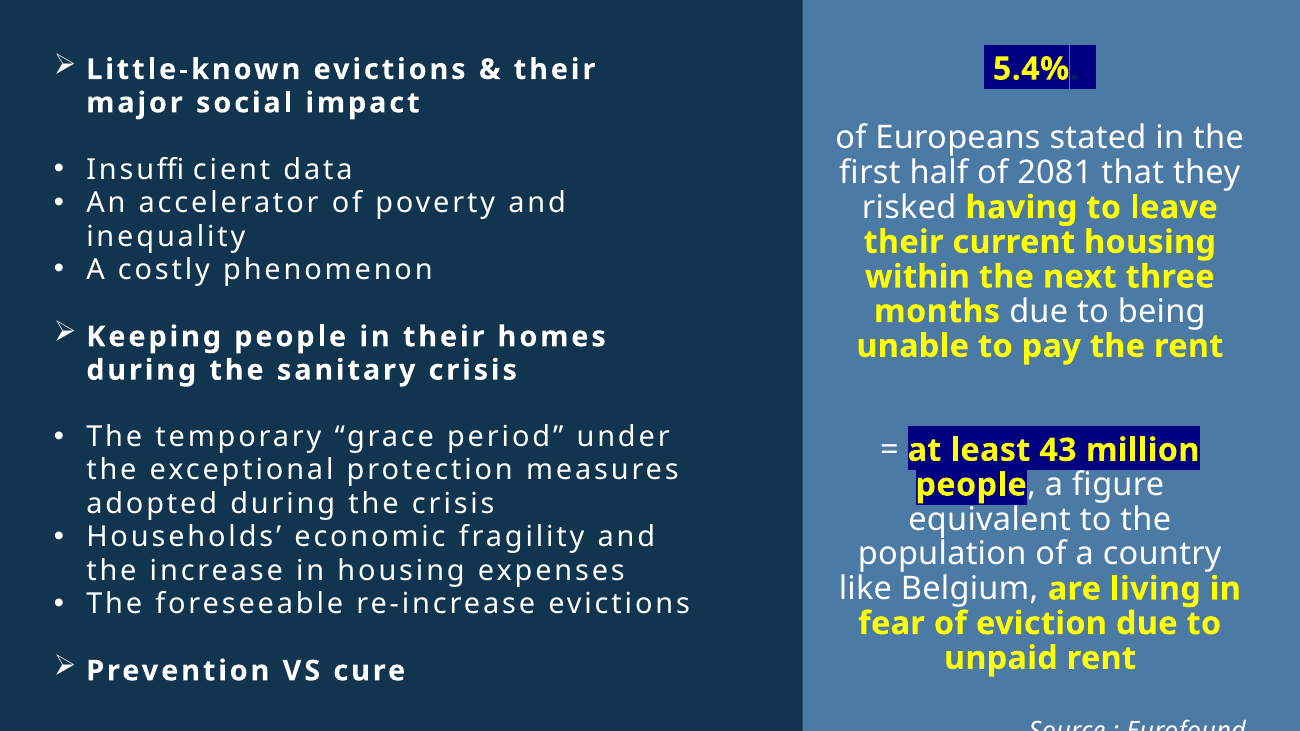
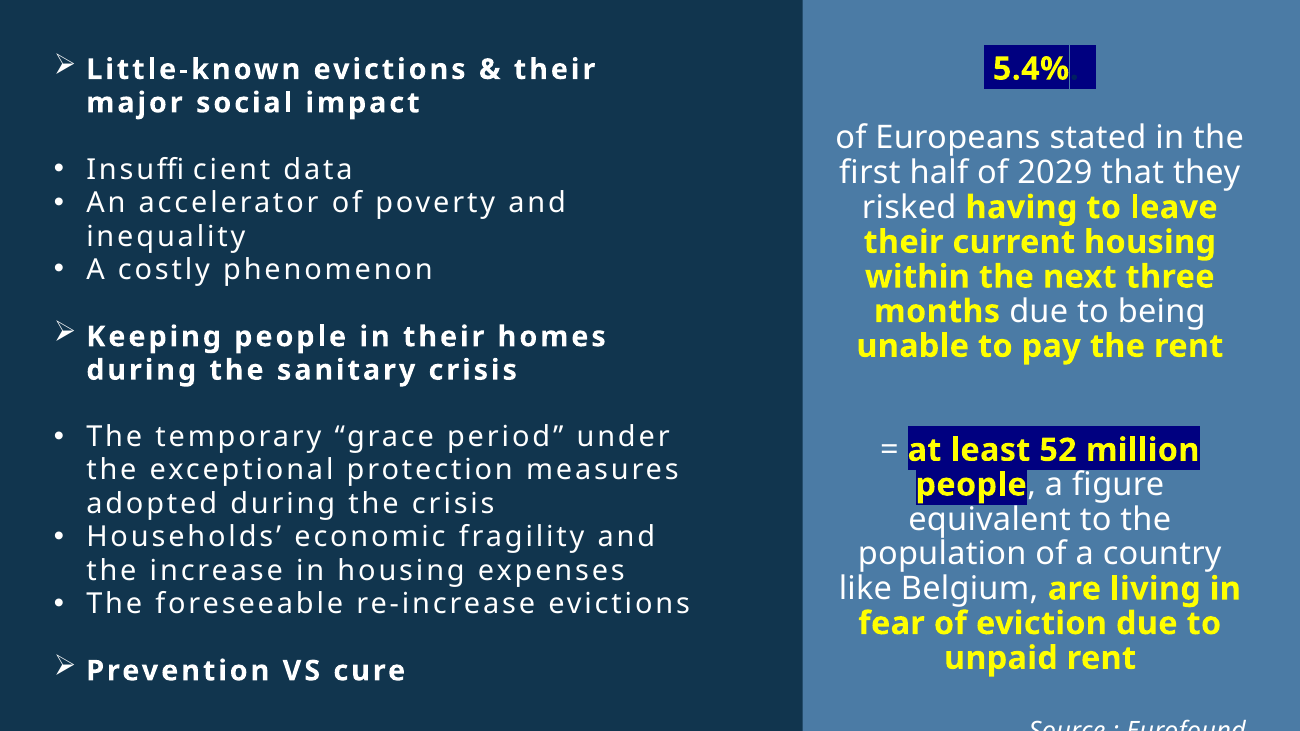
2081: 2081 -> 2029
43: 43 -> 52
